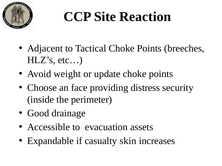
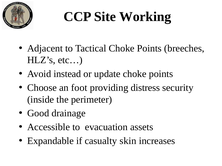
Reaction: Reaction -> Working
weight: weight -> instead
face: face -> foot
